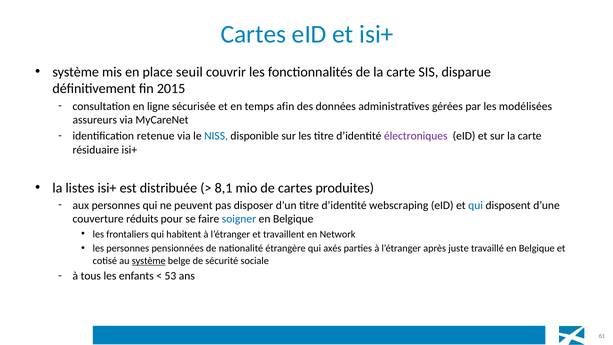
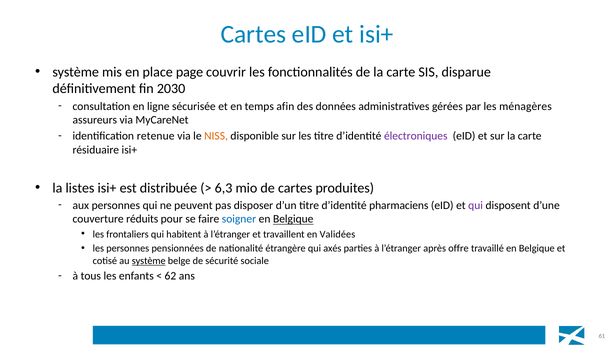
seuil: seuil -> page
2015: 2015 -> 2030
modélisées: modélisées -> ménagères
NISS colour: blue -> orange
8,1: 8,1 -> 6,3
webscraping: webscraping -> pharmaciens
qui at (476, 205) colour: blue -> purple
Belgique at (293, 219) underline: none -> present
Network: Network -> Validées
juste: juste -> offre
53: 53 -> 62
